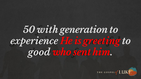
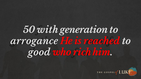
experience: experience -> arrogance
greeting: greeting -> reached
sent: sent -> rich
